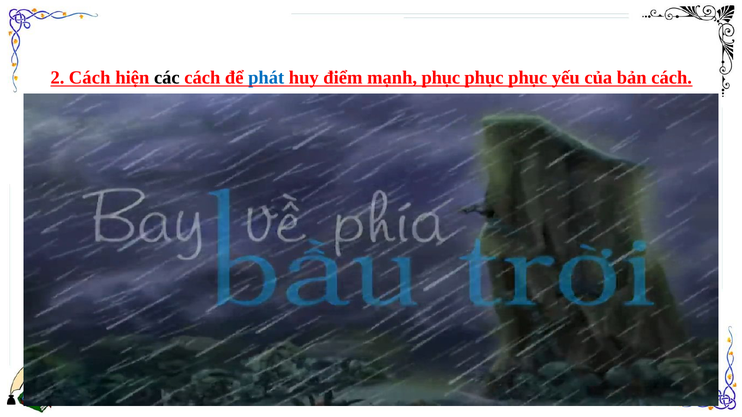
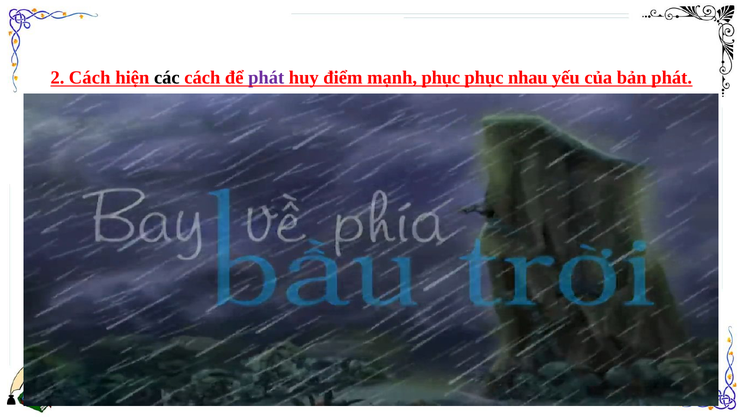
phát at (266, 78) colour: blue -> purple
phục at (528, 78): phục -> nhau
bản cách: cách -> phát
